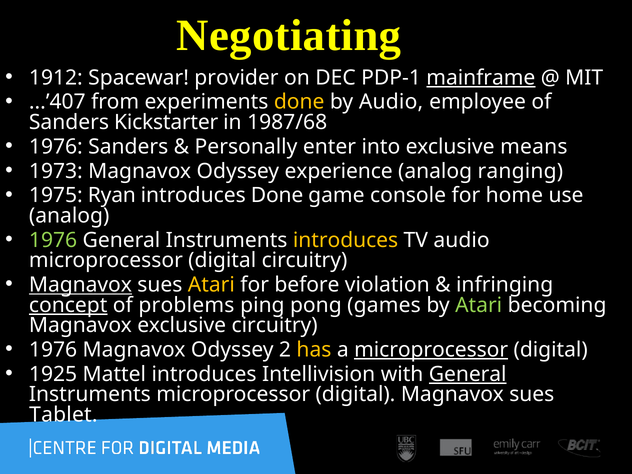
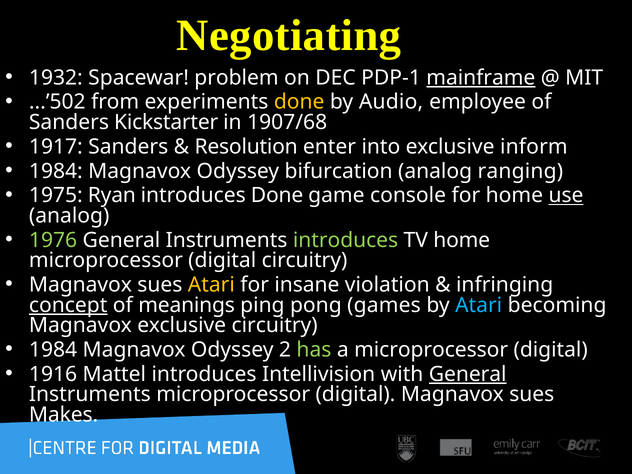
1912: 1912 -> 1932
provider: provider -> problem
...’407: ...’407 -> ...’502
1987/68: 1987/68 -> 1907/68
1976 at (56, 147): 1976 -> 1917
Personally: Personally -> Resolution
means: means -> inform
1973 at (56, 171): 1973 -> 1984
experience: experience -> bifurcation
use underline: none -> present
introduces at (346, 240) colour: yellow -> light green
TV audio: audio -> home
Magnavox at (80, 285) underline: present -> none
before: before -> insane
problems: problems -> meanings
Atari at (479, 305) colour: light green -> light blue
1976 at (53, 350): 1976 -> 1984
has colour: yellow -> light green
microprocessor at (431, 350) underline: present -> none
1925: 1925 -> 1916
Tablet: Tablet -> Makes
